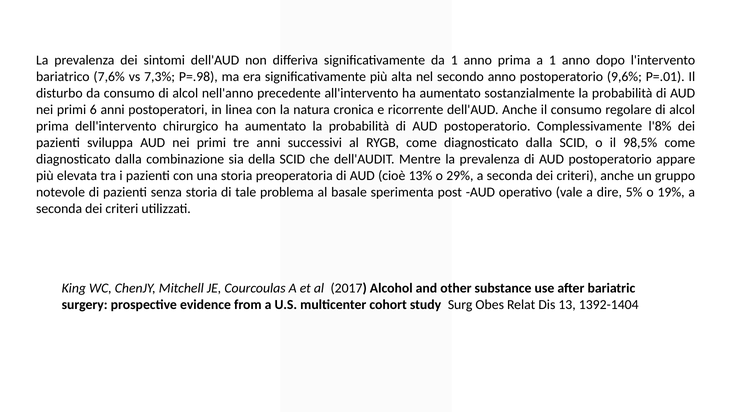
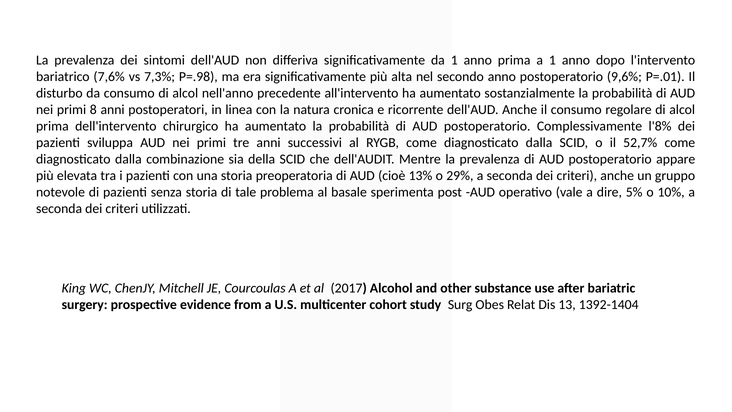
6: 6 -> 8
98,5%: 98,5% -> 52,7%
19%: 19% -> 10%
